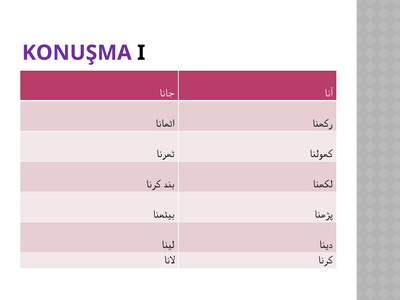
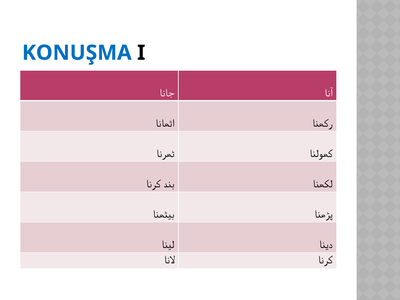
KONUŞMA colour: purple -> blue
